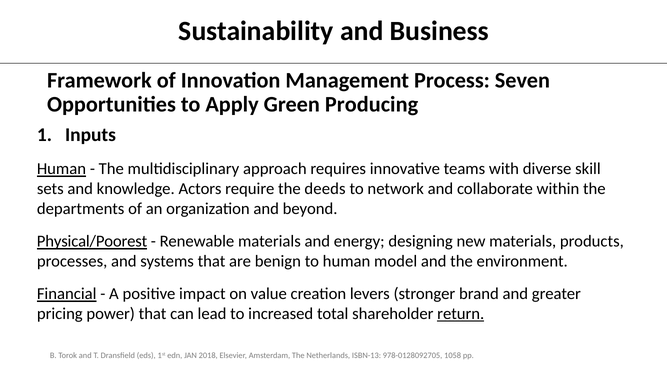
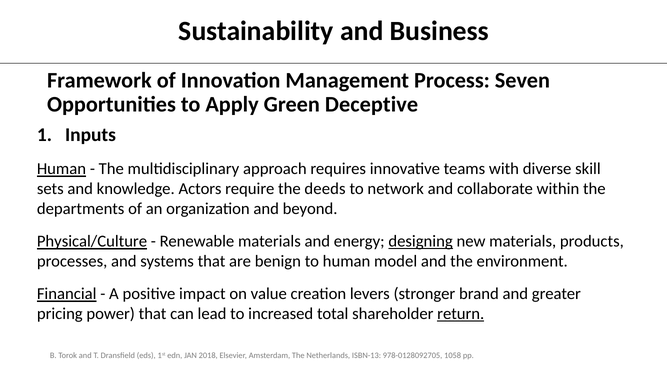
Producing: Producing -> Deceptive
Physical/Poorest: Physical/Poorest -> Physical/Culture
designing underline: none -> present
